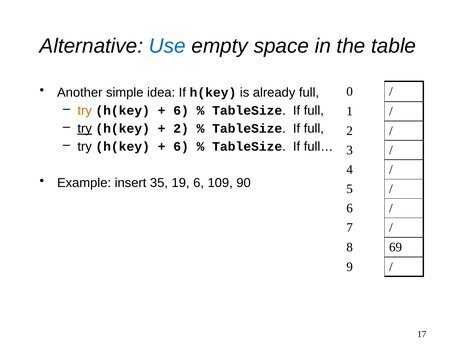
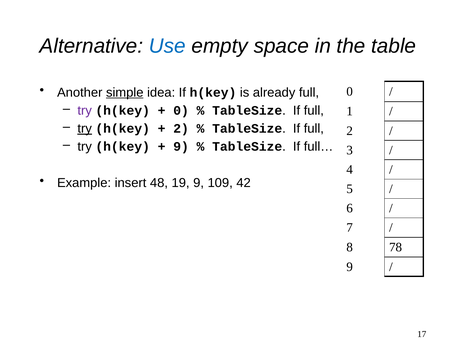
simple underline: none -> present
try at (85, 111) colour: orange -> purple
6 at (181, 111): 6 -> 0
6 at (181, 147): 6 -> 9
35: 35 -> 48
19 6: 6 -> 9
90: 90 -> 42
69: 69 -> 78
